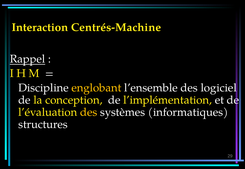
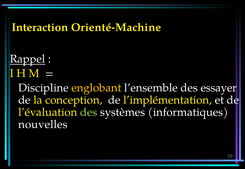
Centrés-Machine: Centrés-Machine -> Orienté-Machine
logiciel: logiciel -> essayer
des at (89, 113) colour: yellow -> light green
structures: structures -> nouvelles
